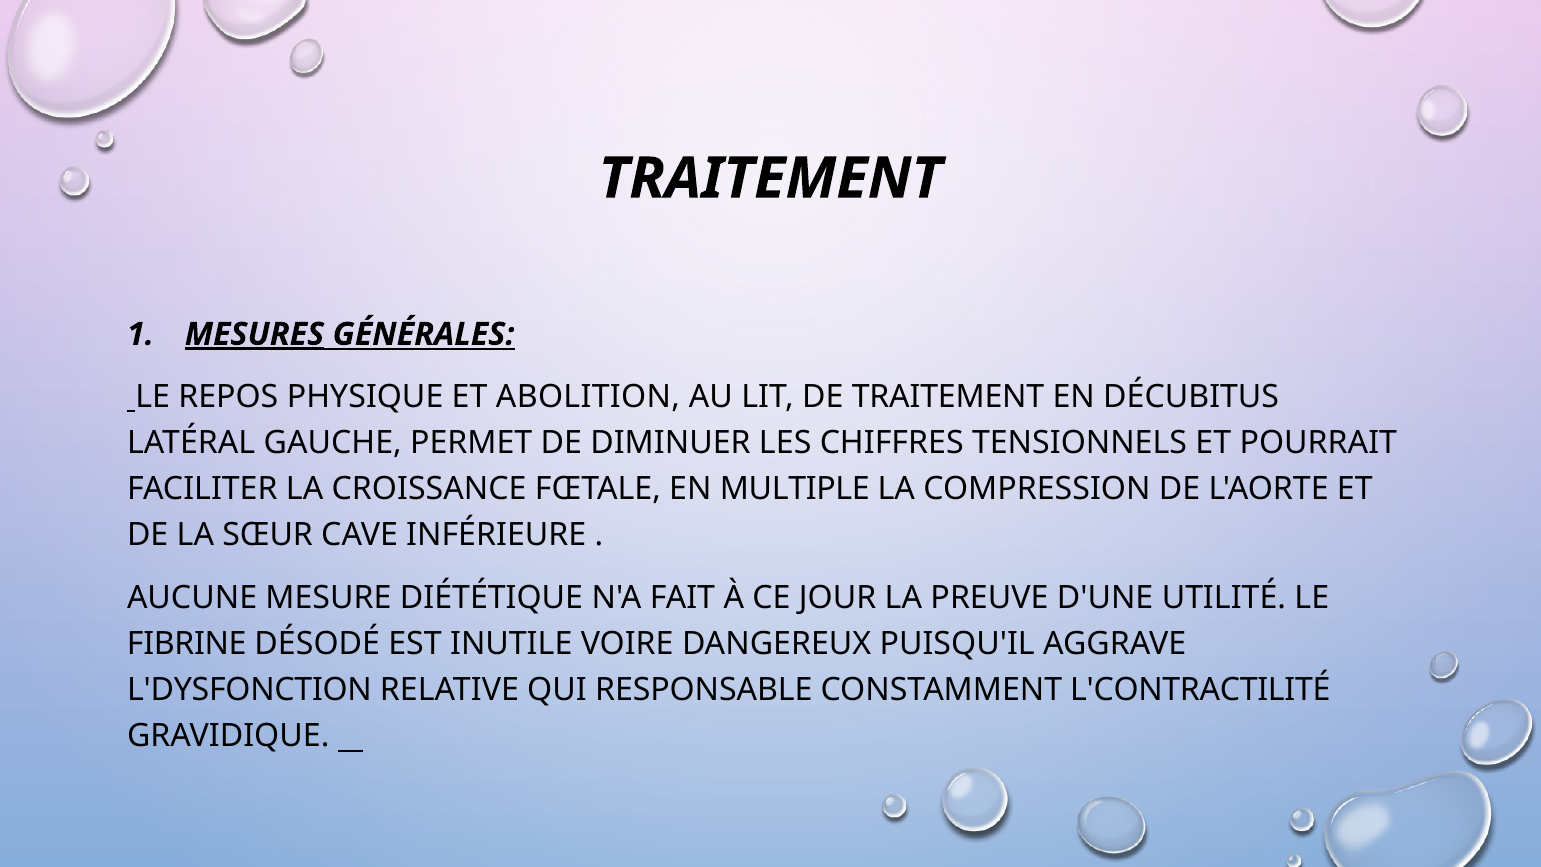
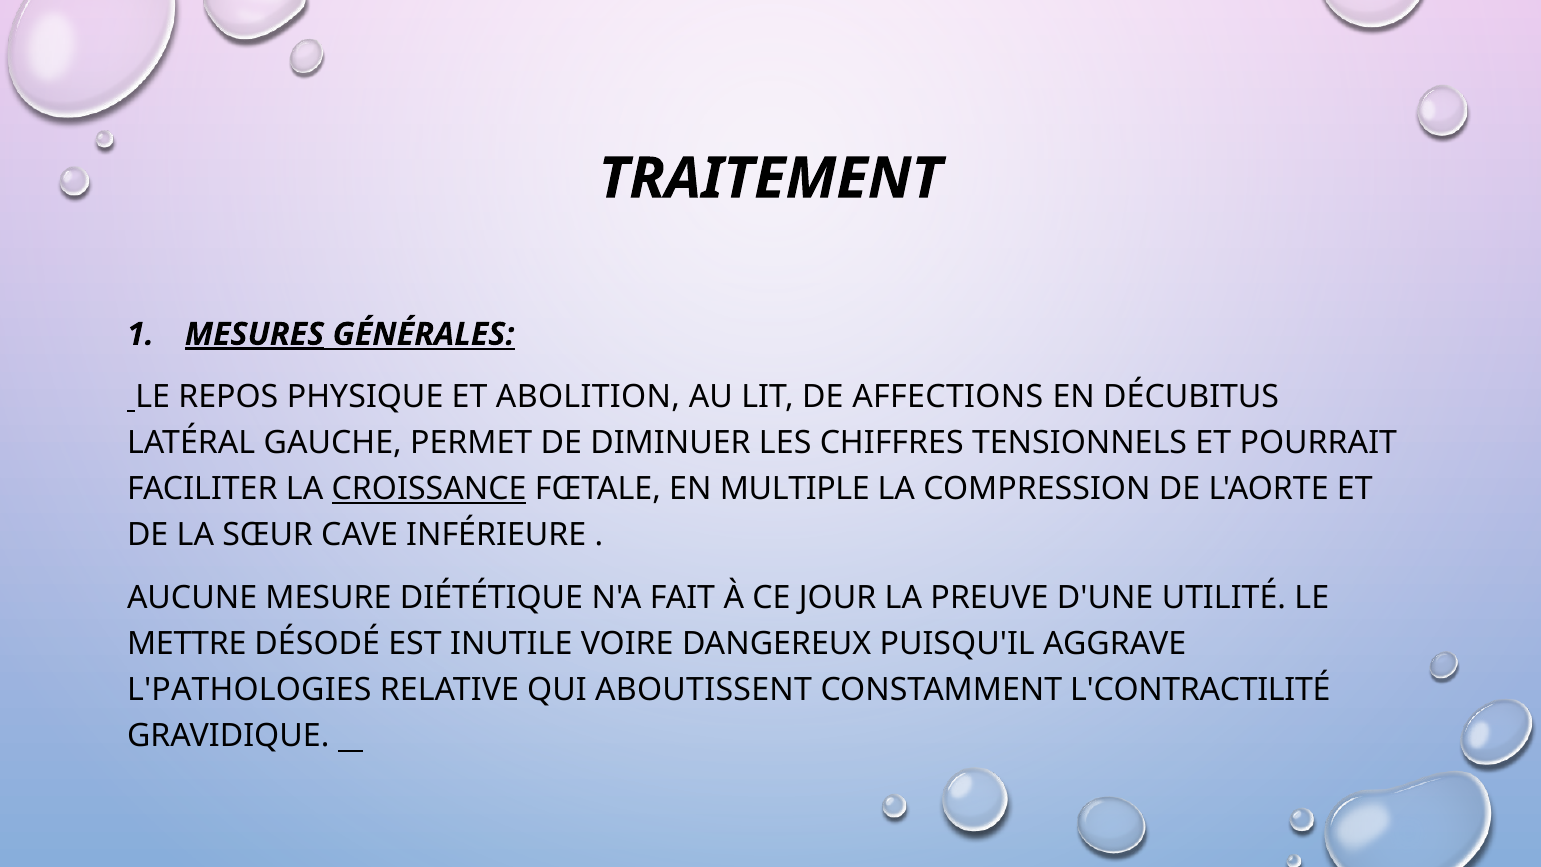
DE TRAITEMENT: TRAITEMENT -> AFFECTIONS
CROISSANCE underline: none -> present
FIBRINE: FIBRINE -> METTRE
L'DYSFONCTION: L'DYSFONCTION -> L'PATHOLOGIES
RESPONSABLE: RESPONSABLE -> ABOUTISSENT
